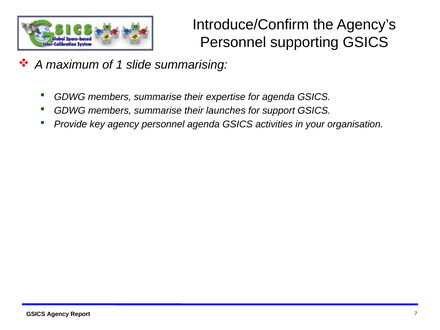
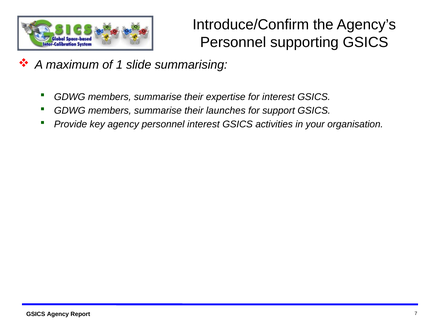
for agenda: agenda -> interest
personnel agenda: agenda -> interest
